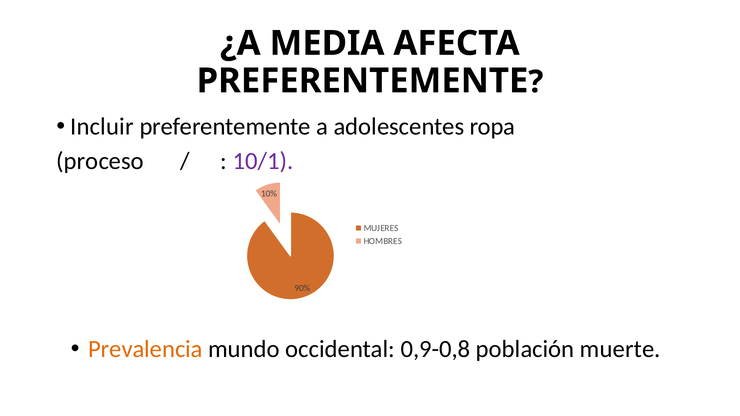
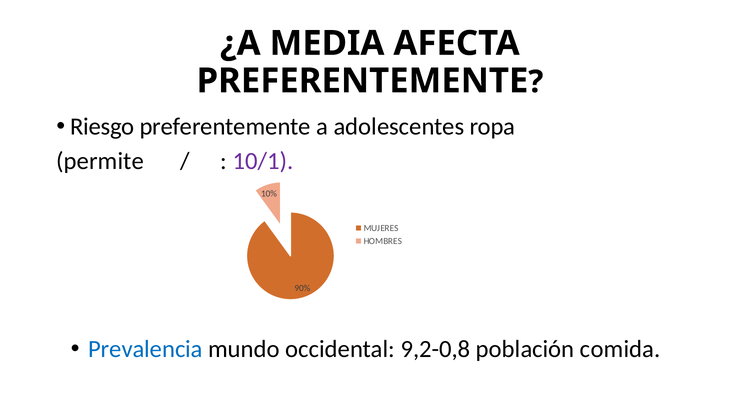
Incluir: Incluir -> Riesgo
proceso: proceso -> permite
Prevalencia colour: orange -> blue
0,9-0,8: 0,9-0,8 -> 9,2-0,8
muerte: muerte -> comida
